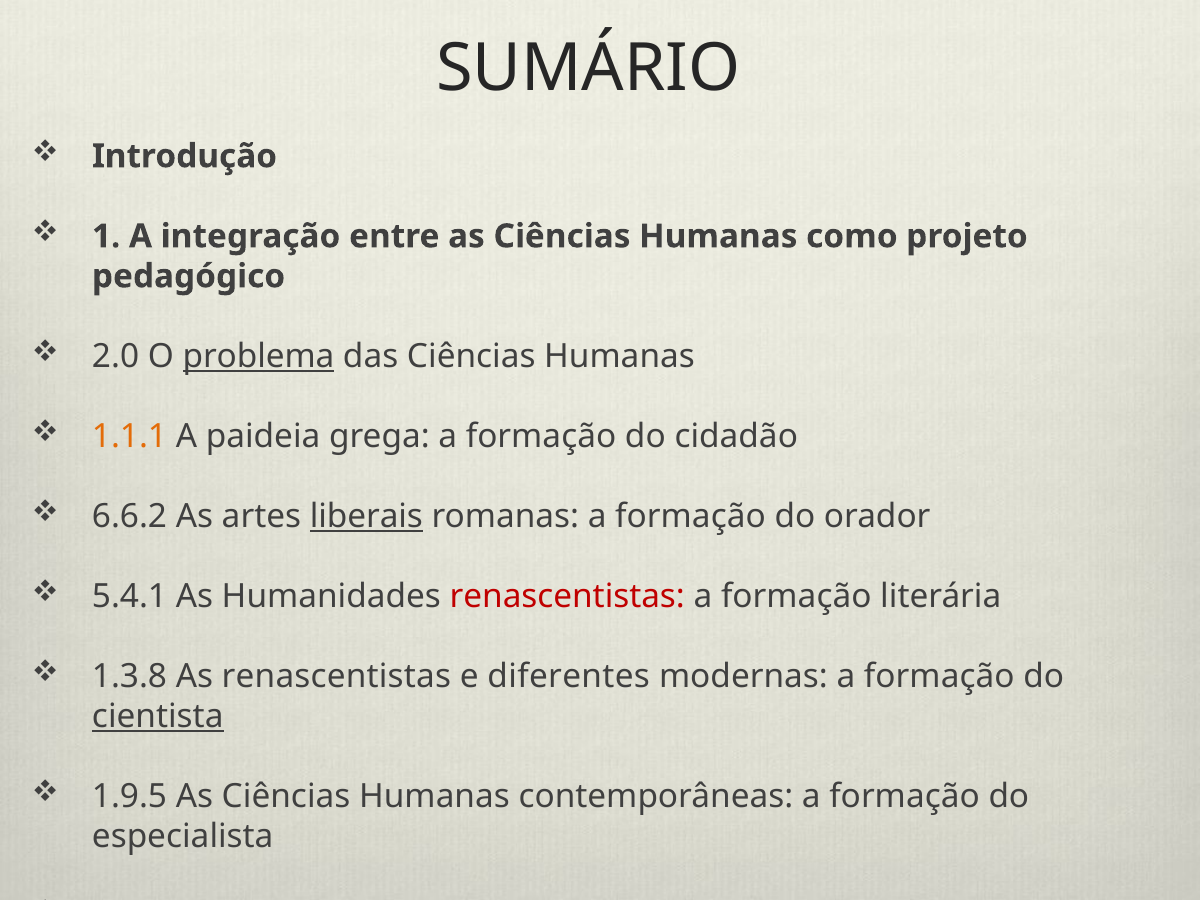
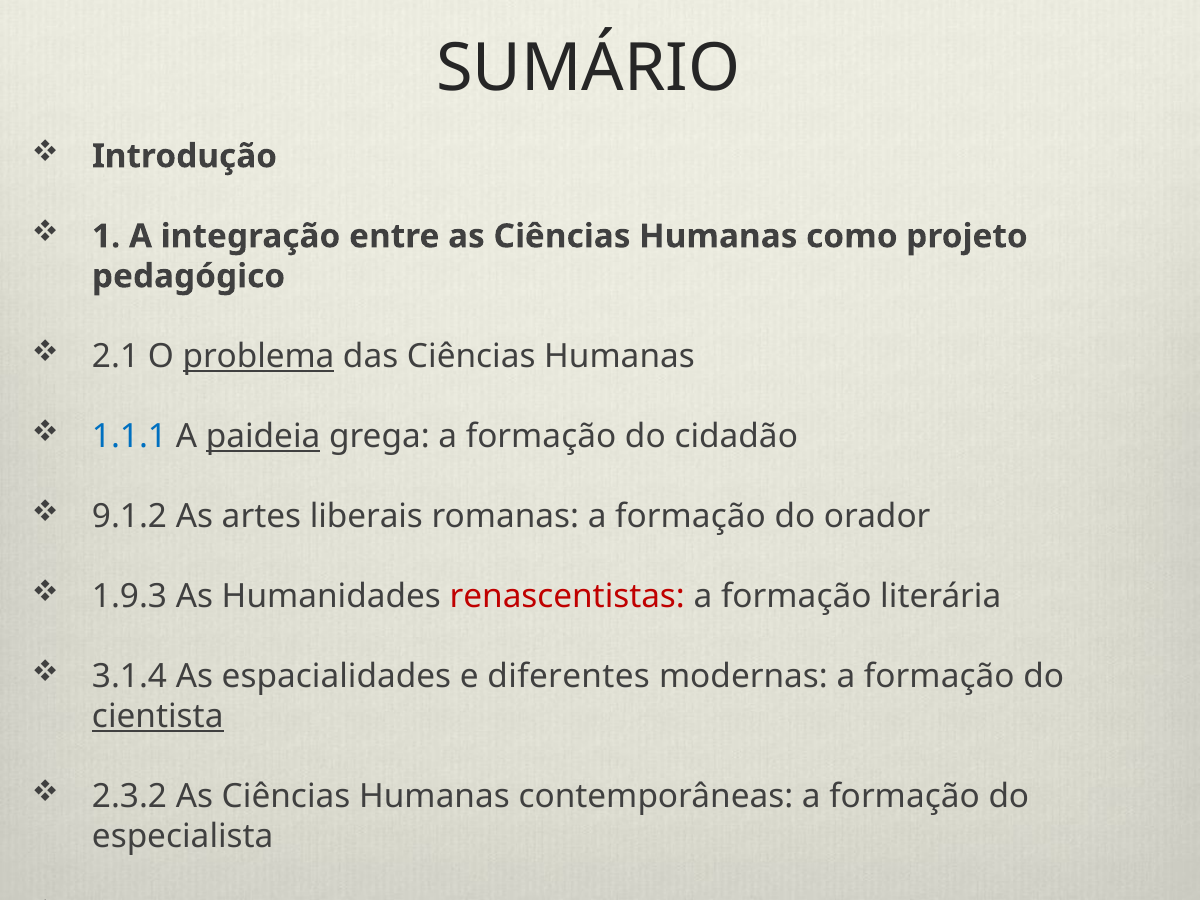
2.0: 2.0 -> 2.1
1.1.1 colour: orange -> blue
paideia underline: none -> present
6.6.2: 6.6.2 -> 9.1.2
liberais underline: present -> none
5.4.1: 5.4.1 -> 1.9.3
1.3.8: 1.3.8 -> 3.1.4
As renascentistas: renascentistas -> espacialidades
1.9.5: 1.9.5 -> 2.3.2
